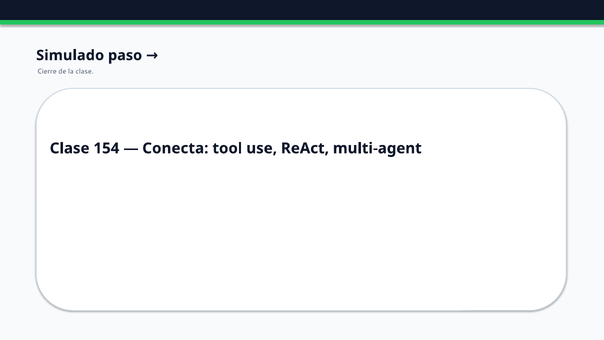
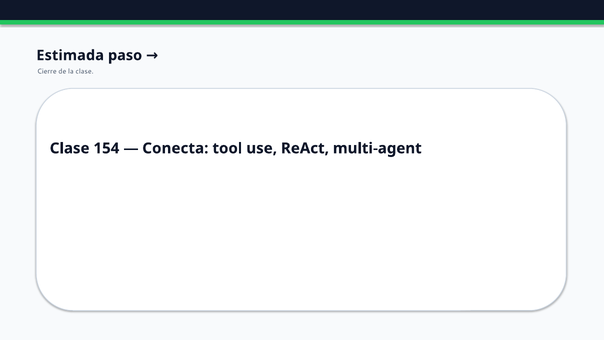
Simulado: Simulado -> Estimada
